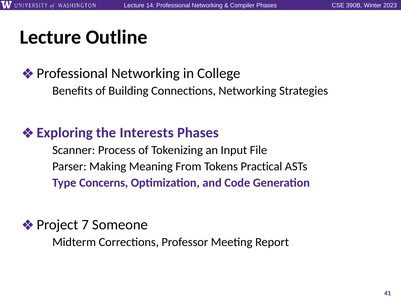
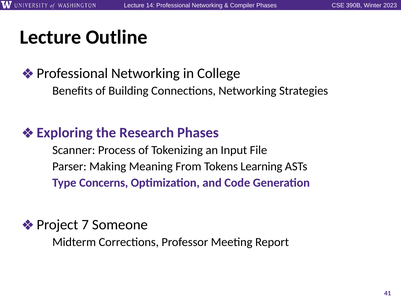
Interests: Interests -> Research
Practical: Practical -> Learning
